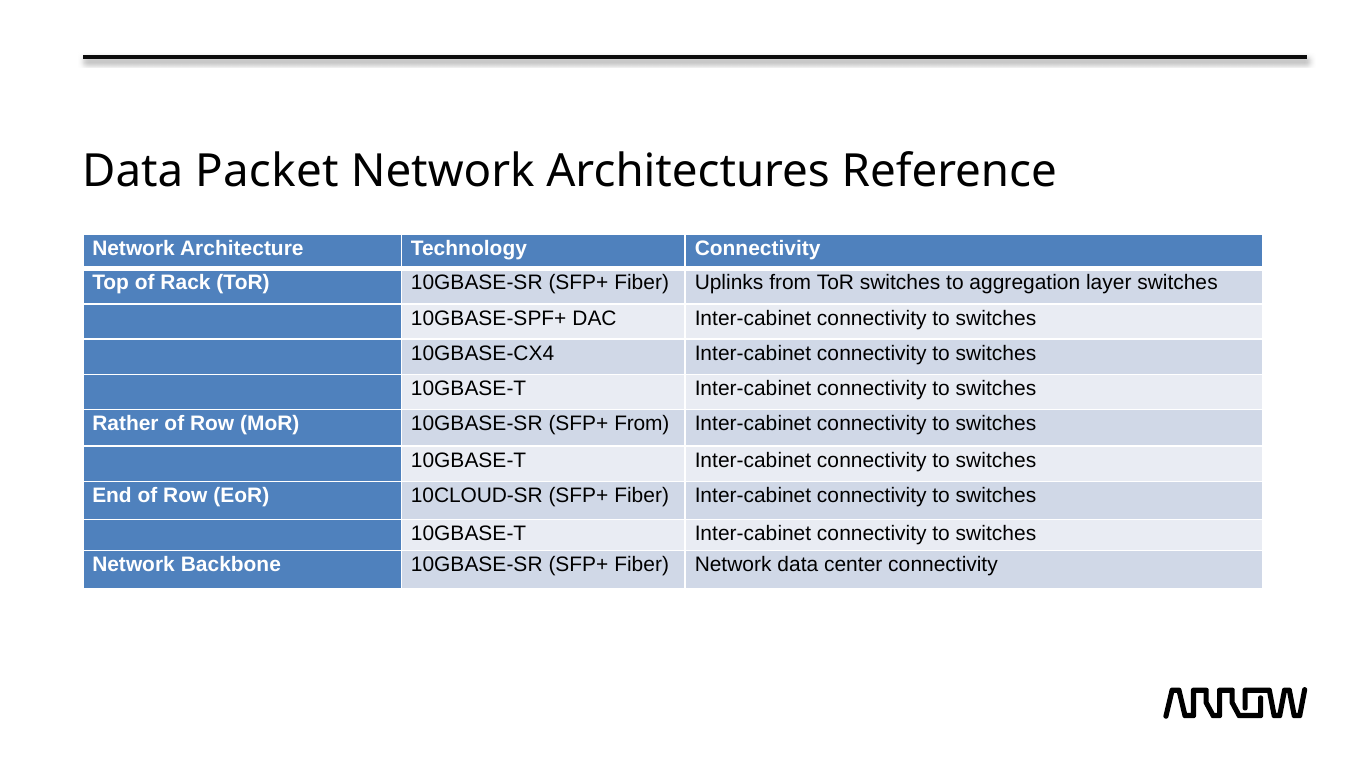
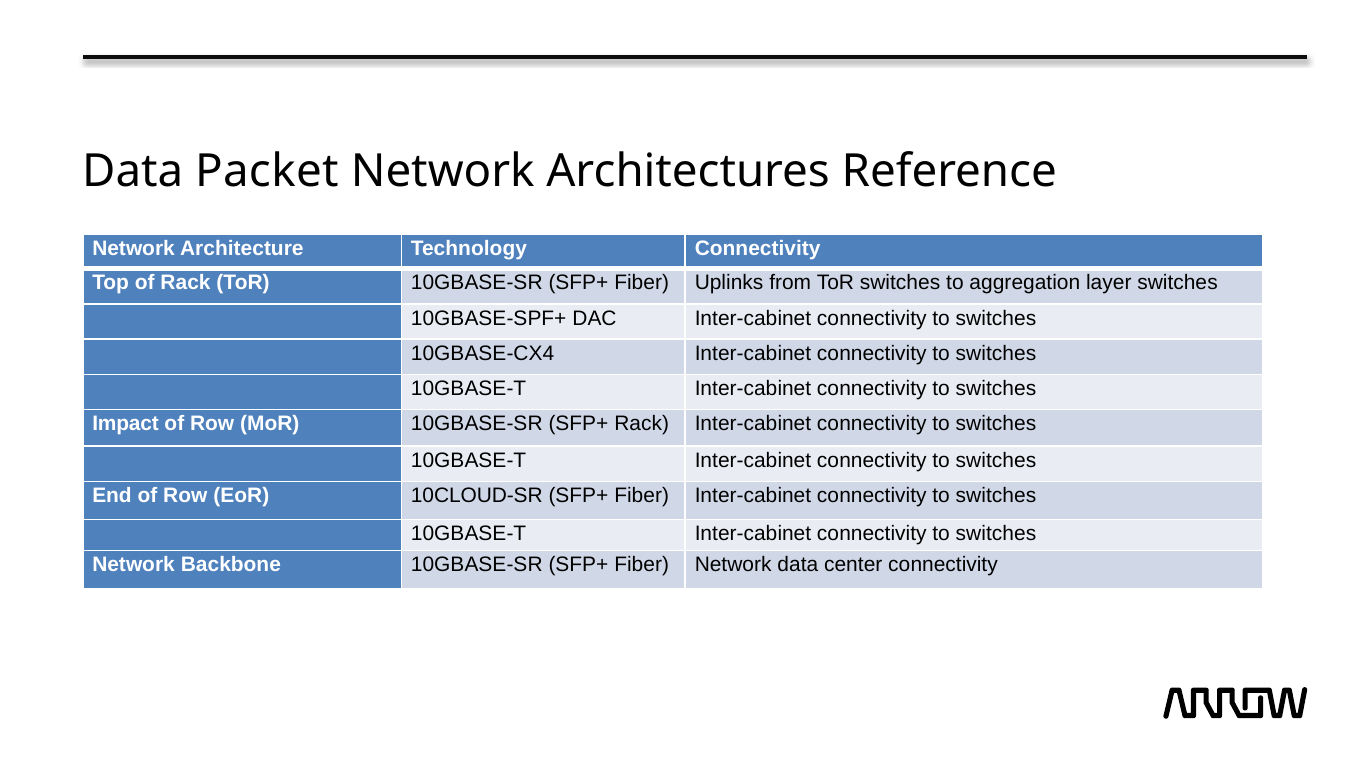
Rather: Rather -> Impact
SFP+ From: From -> Rack
